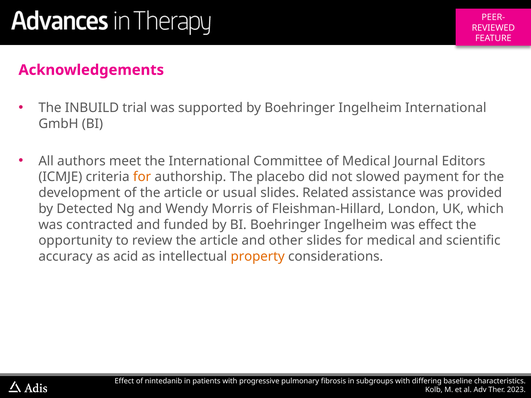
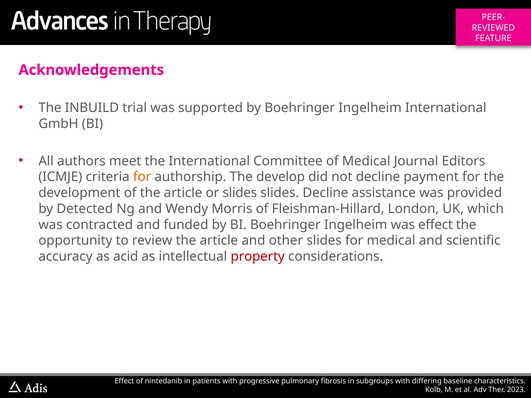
placebo: placebo -> develop
not slowed: slowed -> decline
or usual: usual -> slides
slides Related: Related -> Decline
property colour: orange -> red
